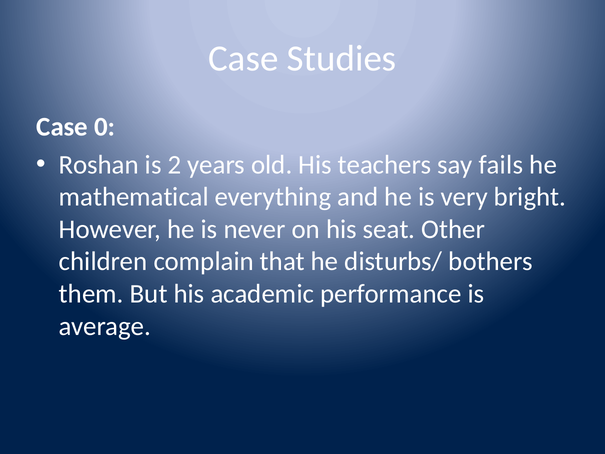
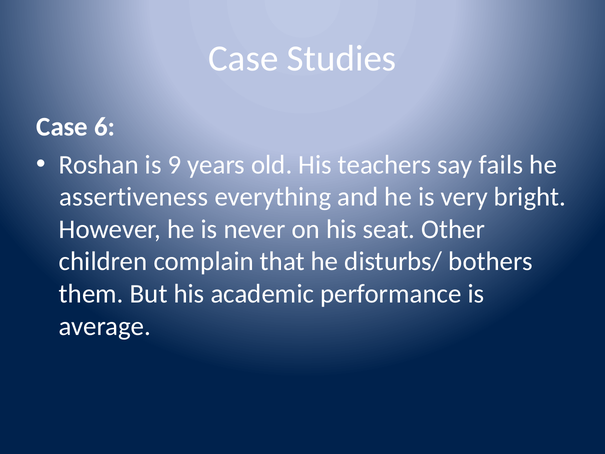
0: 0 -> 6
2: 2 -> 9
mathematical: mathematical -> assertiveness
